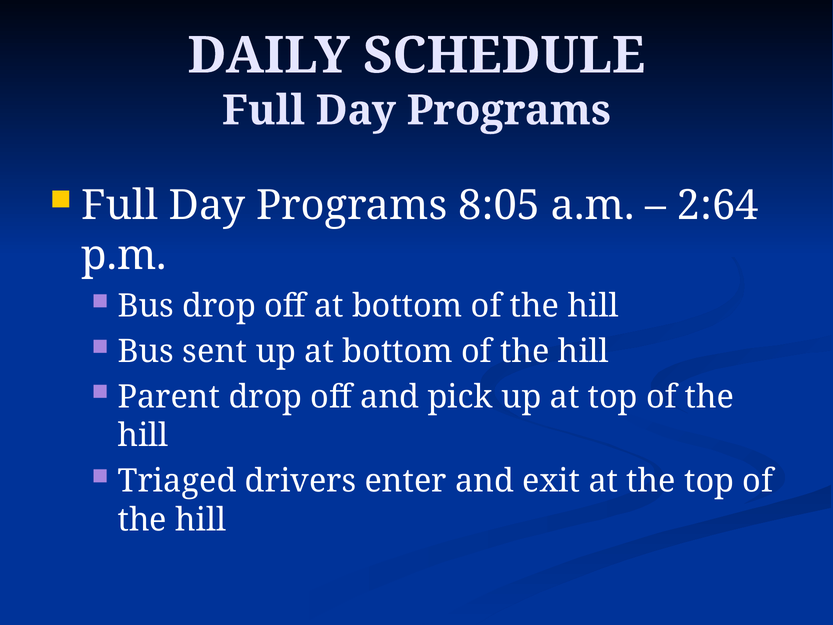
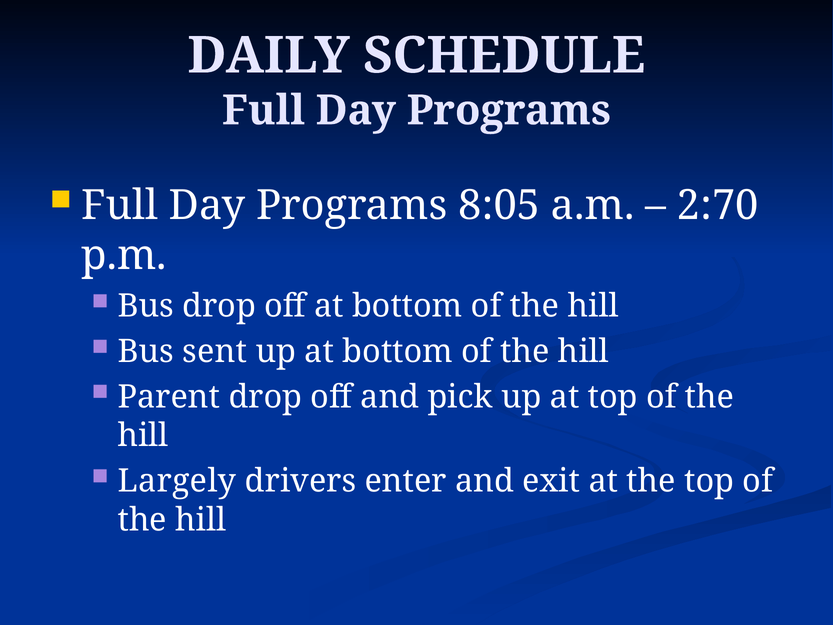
2:64: 2:64 -> 2:70
Triaged: Triaged -> Largely
